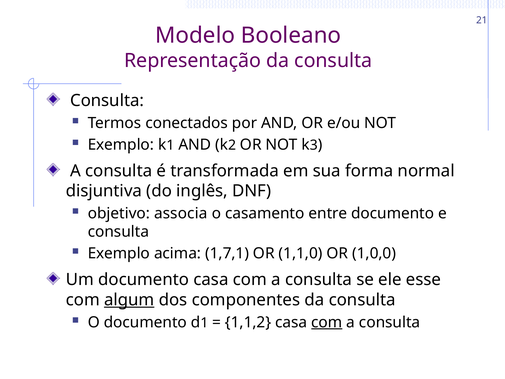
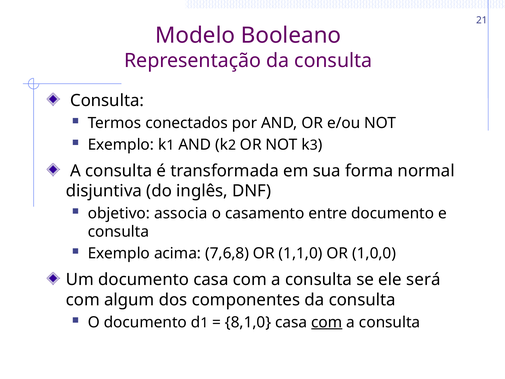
1,7,1: 1,7,1 -> 7,6,8
esse: esse -> será
algum underline: present -> none
1,1,2: 1,1,2 -> 8,1,0
